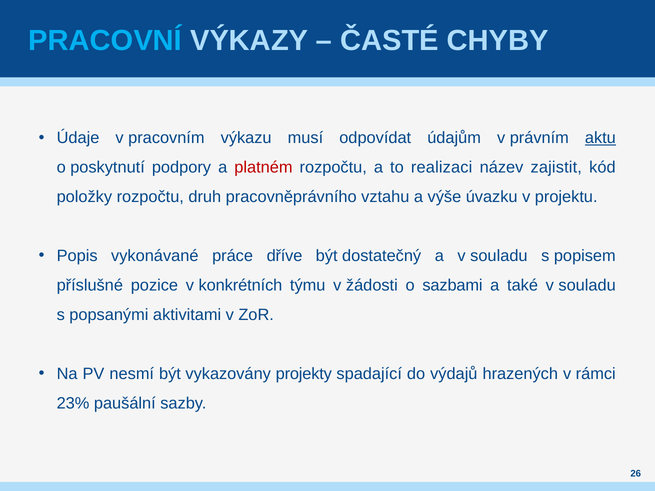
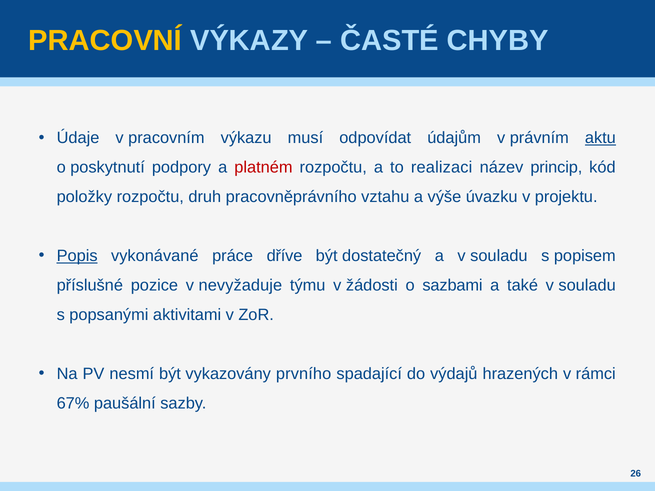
PRACOVNÍ colour: light blue -> yellow
zajistit: zajistit -> princip
Popis underline: none -> present
konkrétních: konkrétních -> nevyžaduje
projekty: projekty -> prvního
23%: 23% -> 67%
